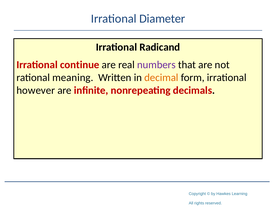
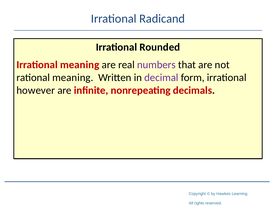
Diameter: Diameter -> Radicand
Radicand: Radicand -> Rounded
Irrational continue: continue -> meaning
decimal colour: orange -> purple
